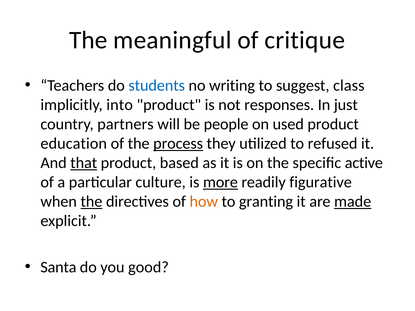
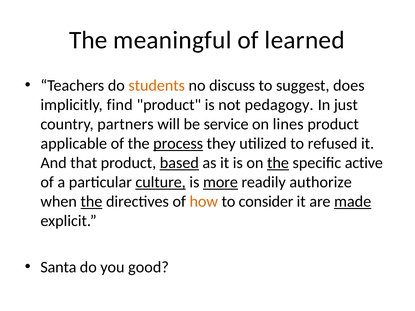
critique: critique -> learned
students colour: blue -> orange
writing: writing -> discuss
class: class -> does
into: into -> find
responses: responses -> pedagogy
people: people -> service
used: used -> lines
education: education -> applicable
that underline: present -> none
based underline: none -> present
the at (278, 163) underline: none -> present
culture underline: none -> present
figurative: figurative -> authorize
granting: granting -> consider
